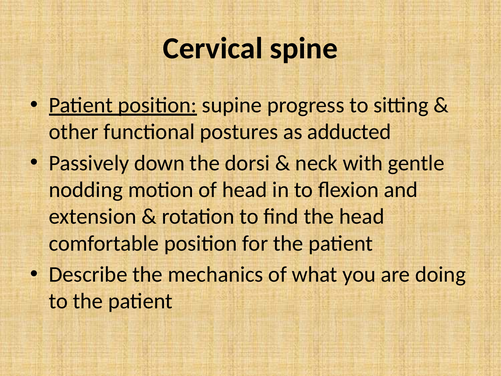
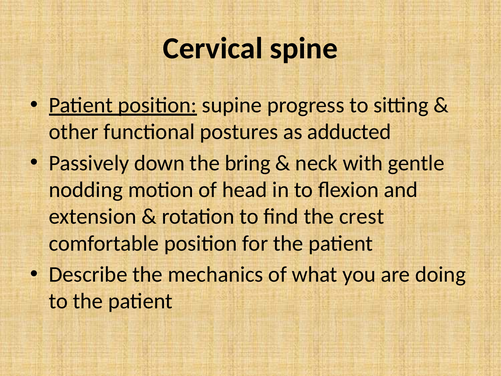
dorsi: dorsi -> bring
the head: head -> crest
